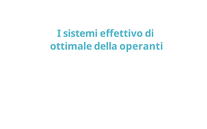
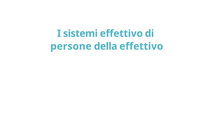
ottimale: ottimale -> persone
della operanti: operanti -> effettivo
